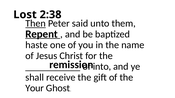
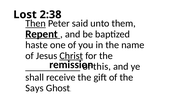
Christ underline: none -> present
into: into -> this
Your: Your -> Says
